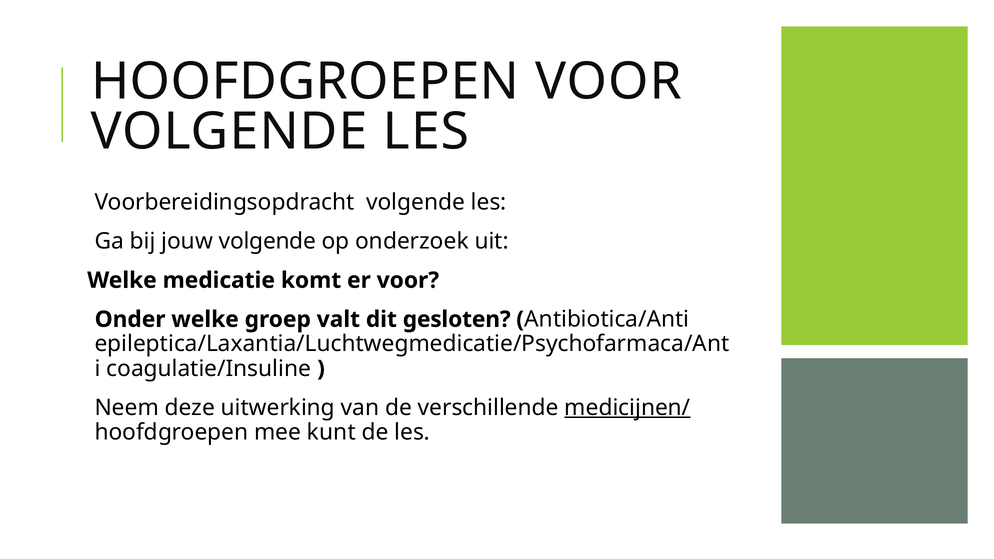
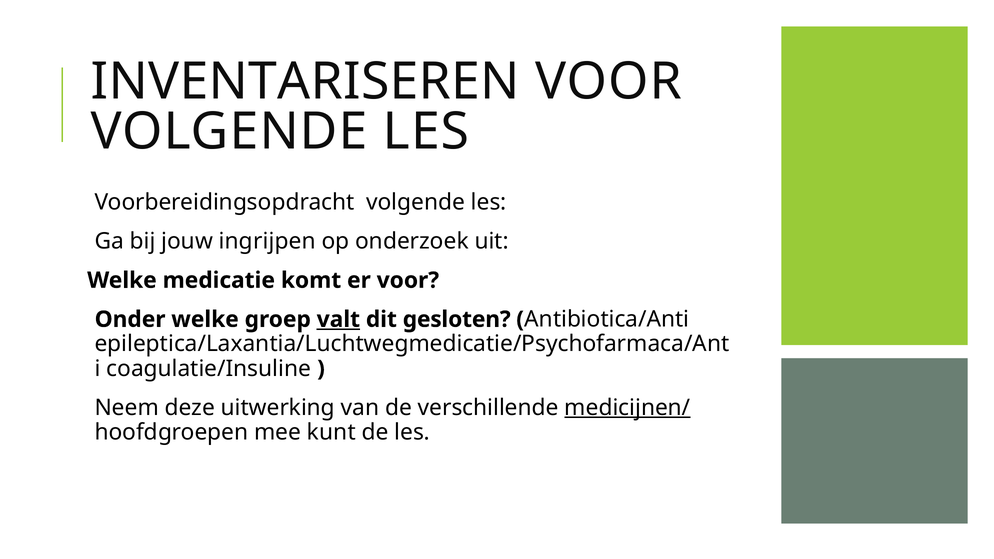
HOOFDGROEPEN at (305, 82): HOOFDGROEPEN -> INVENTARISEREN
jouw volgende: volgende -> ingrijpen
valt underline: none -> present
